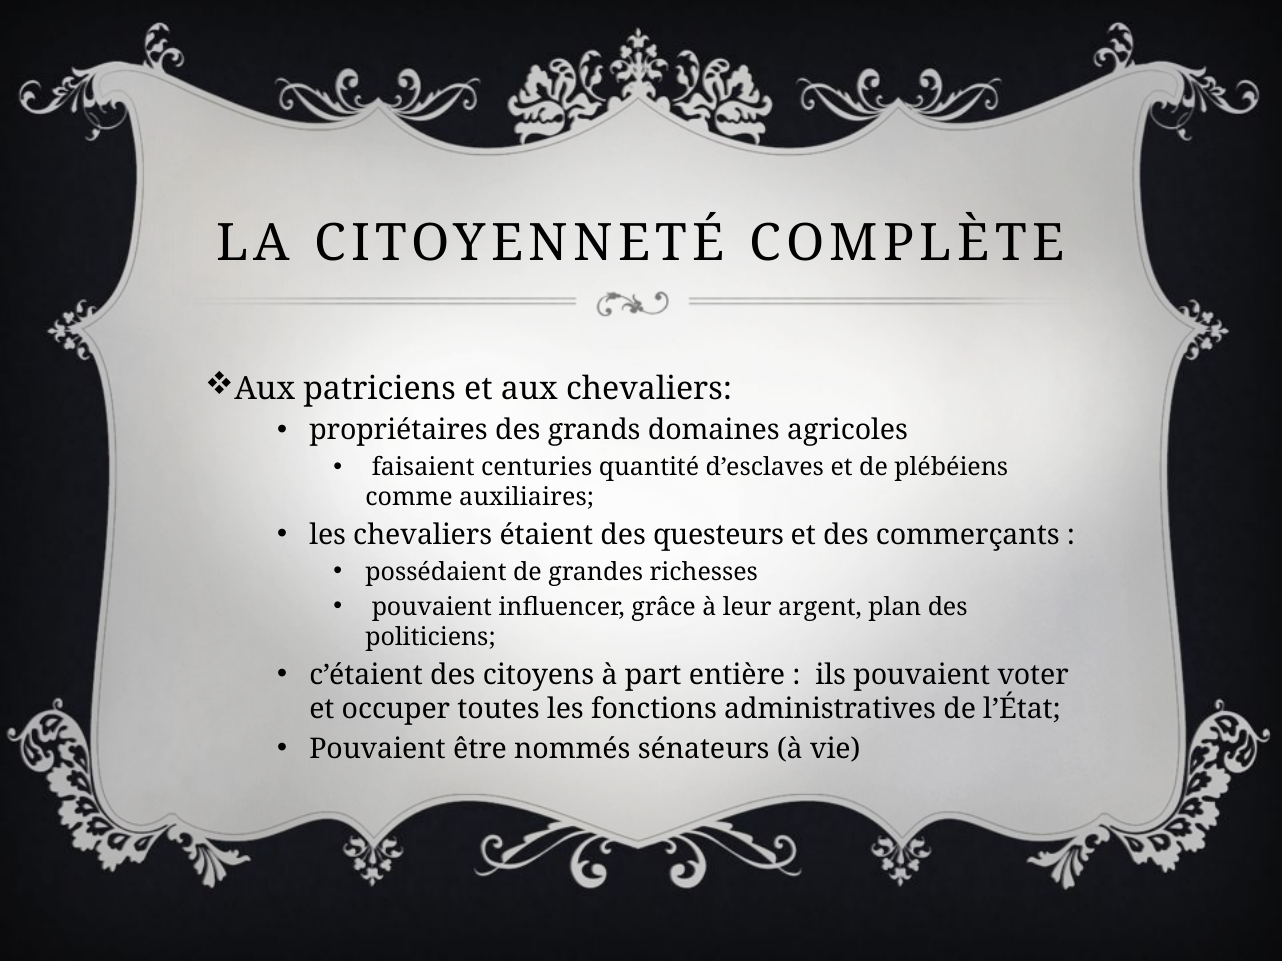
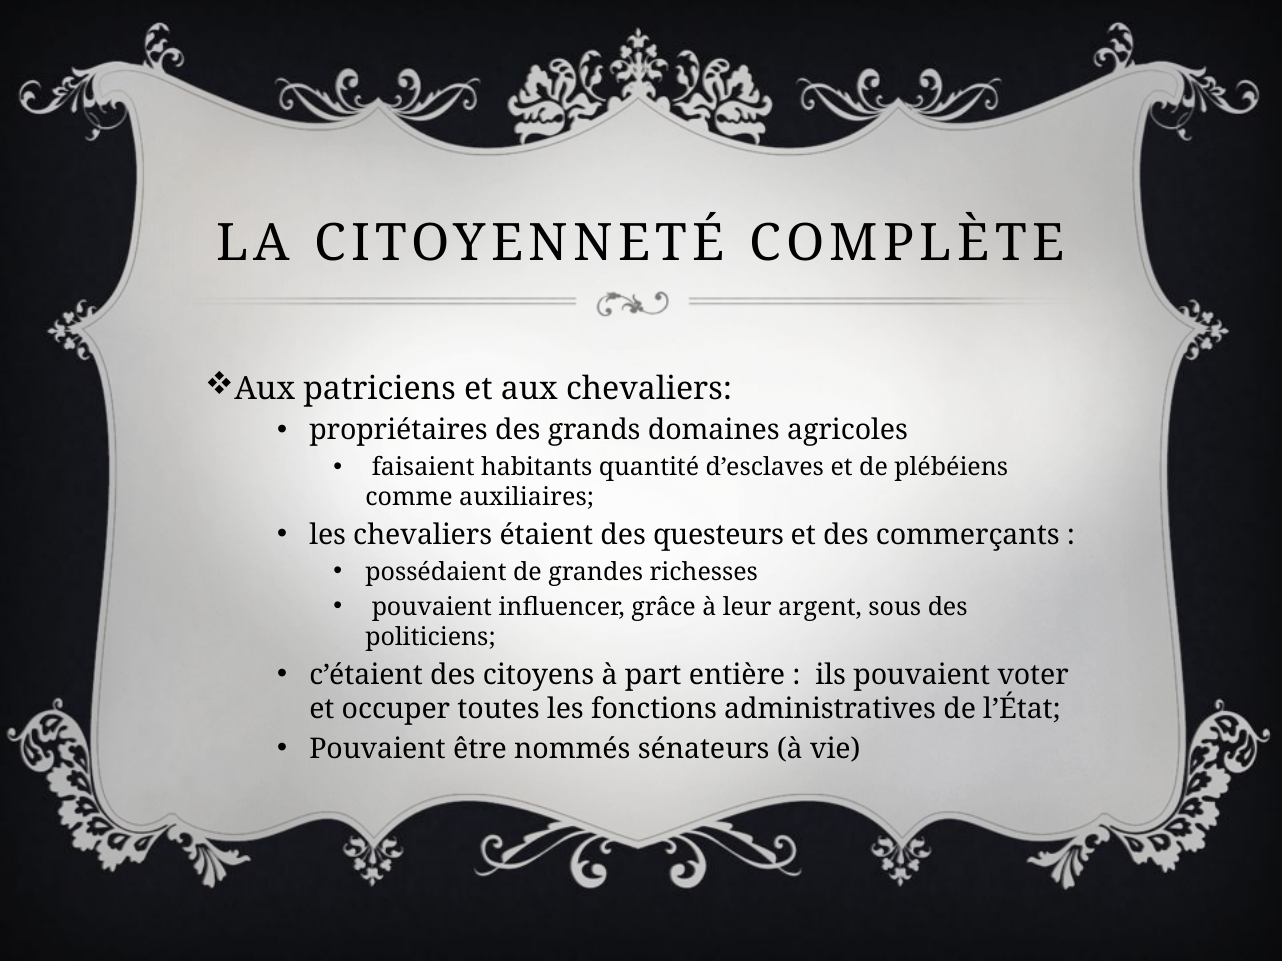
centuries: centuries -> habitants
plan: plan -> sous
